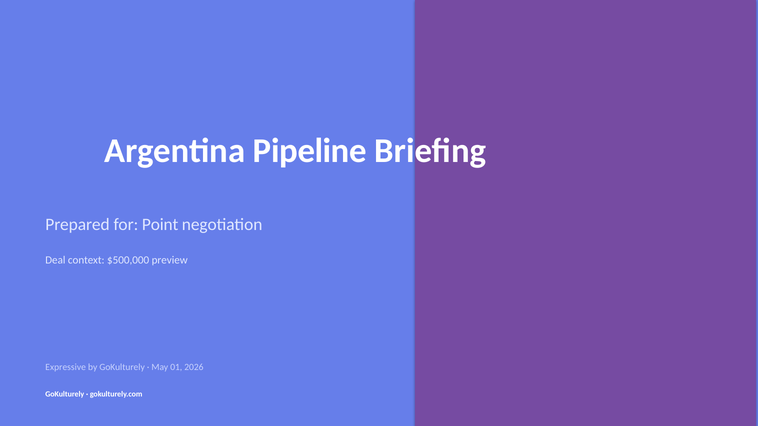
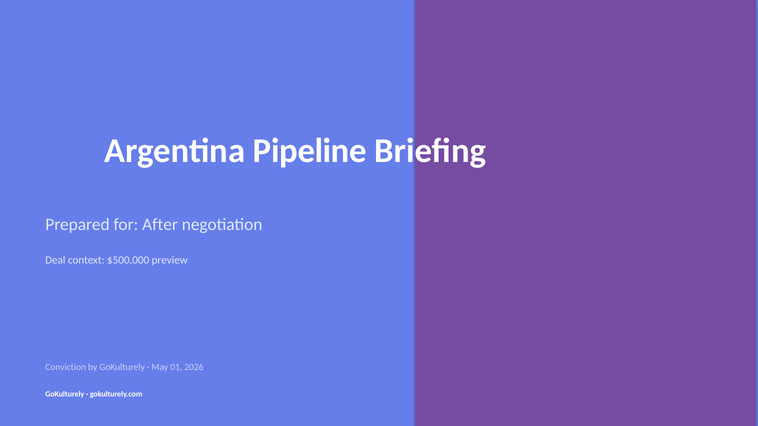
Point: Point -> After
Expressive: Expressive -> Conviction
